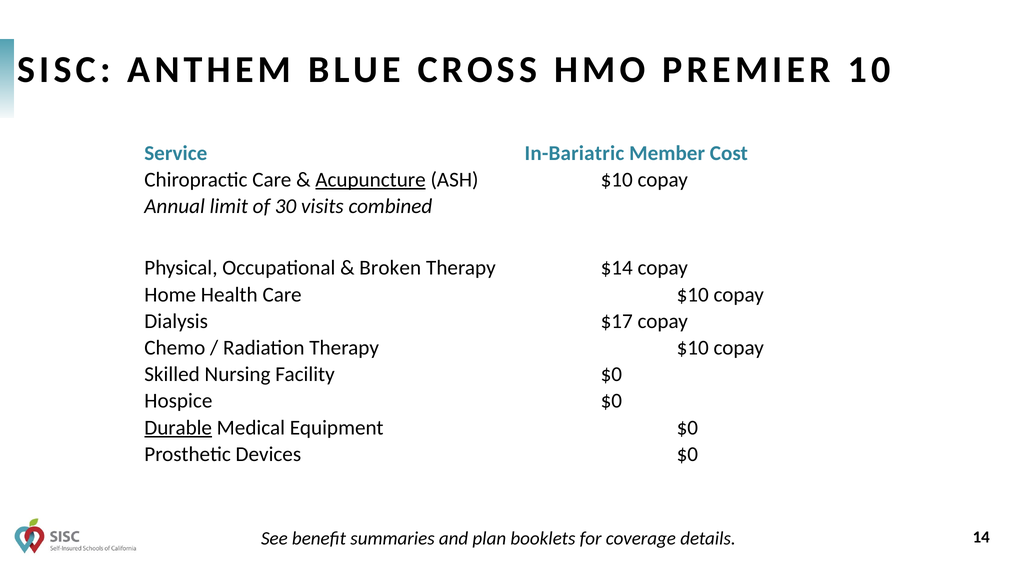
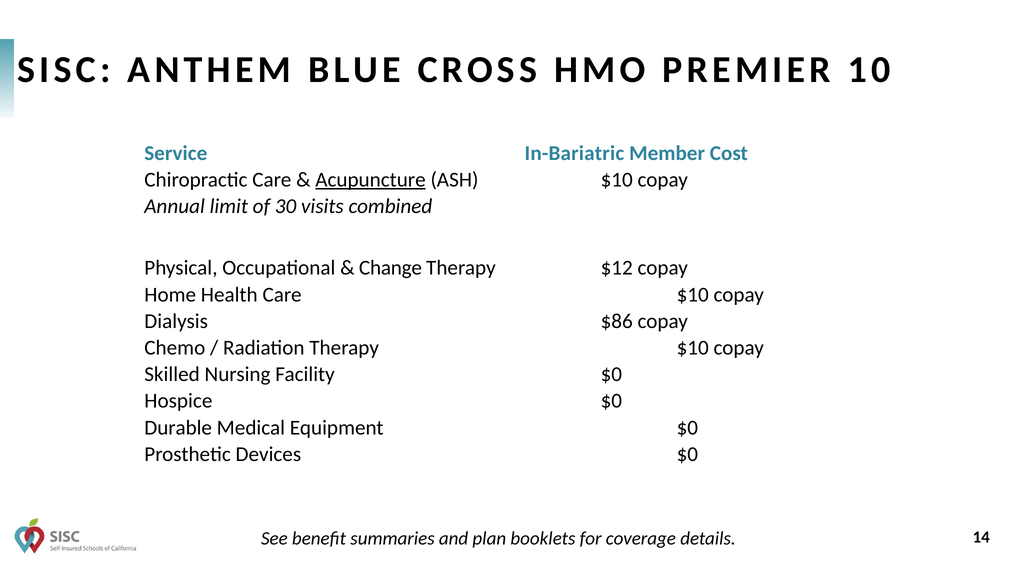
Broken: Broken -> Change
$14: $14 -> $12
$17: $17 -> $86
Durable underline: present -> none
